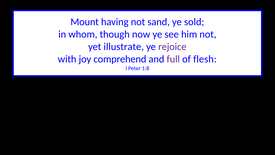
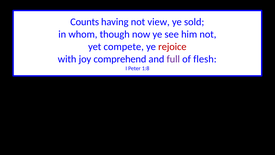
Mount: Mount -> Counts
sand: sand -> view
illustrate: illustrate -> compete
rejoice colour: purple -> red
